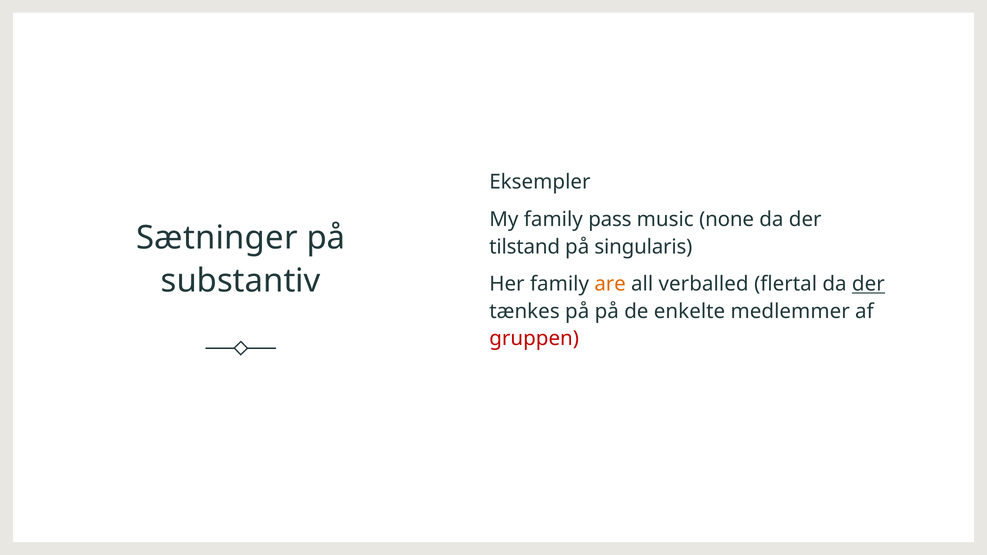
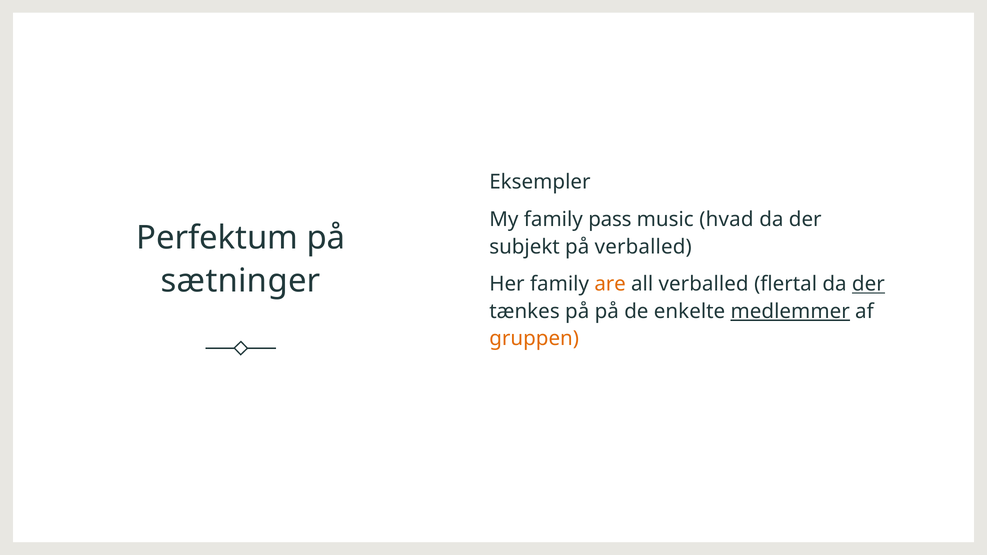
none: none -> hvad
Sætninger: Sætninger -> Perfektum
tilstand: tilstand -> subjekt
på singularis: singularis -> verballed
substantiv: substantiv -> sætninger
medlemmer underline: none -> present
gruppen colour: red -> orange
